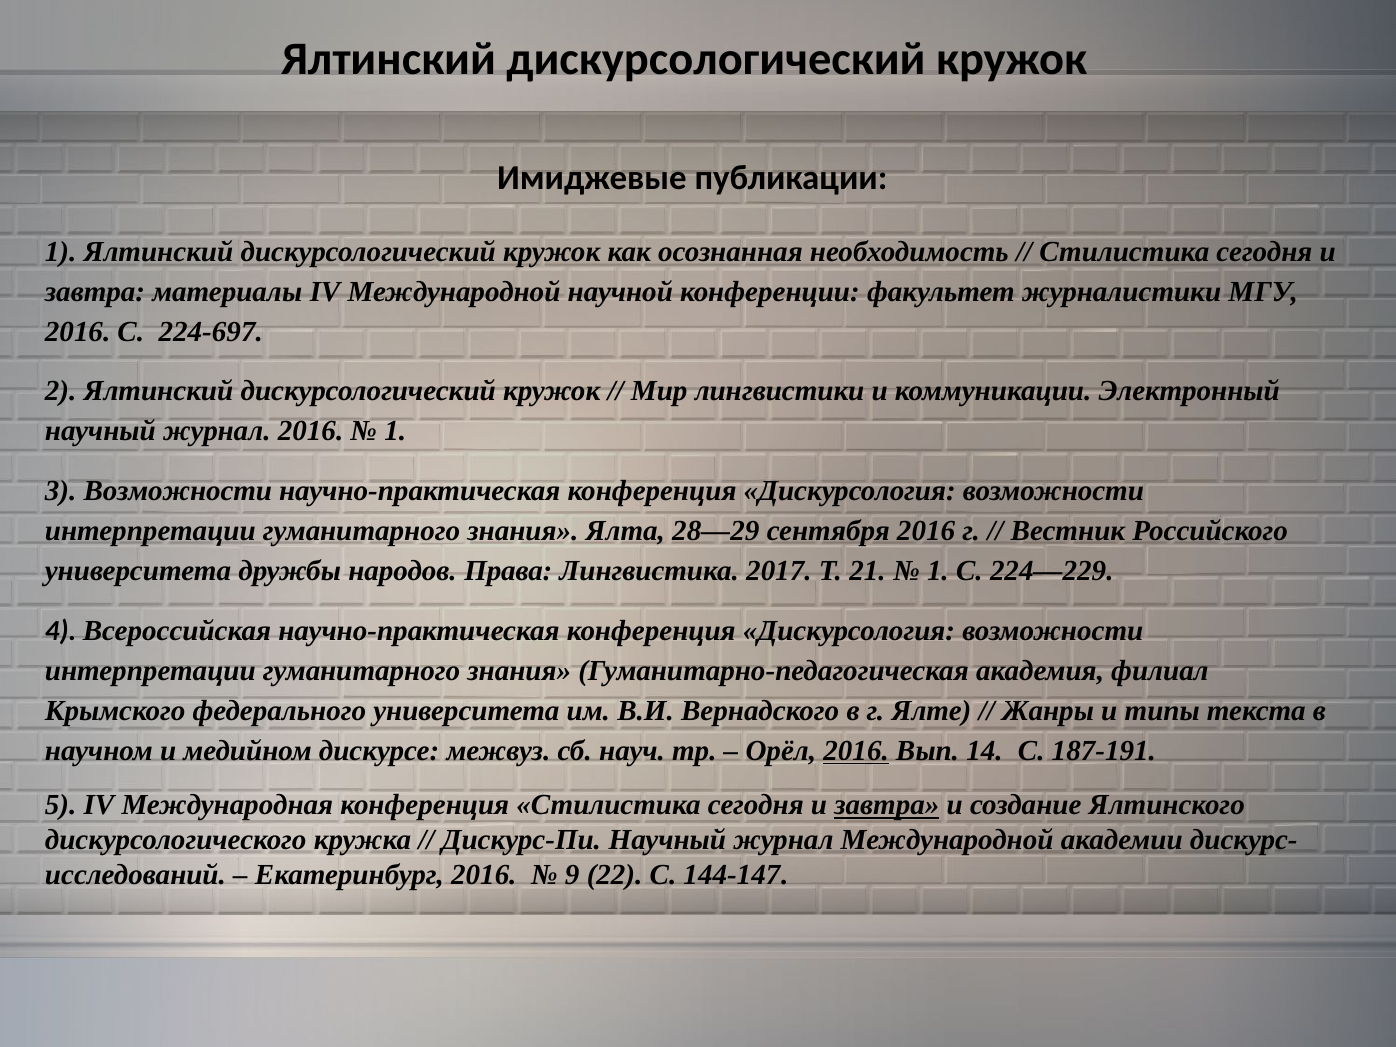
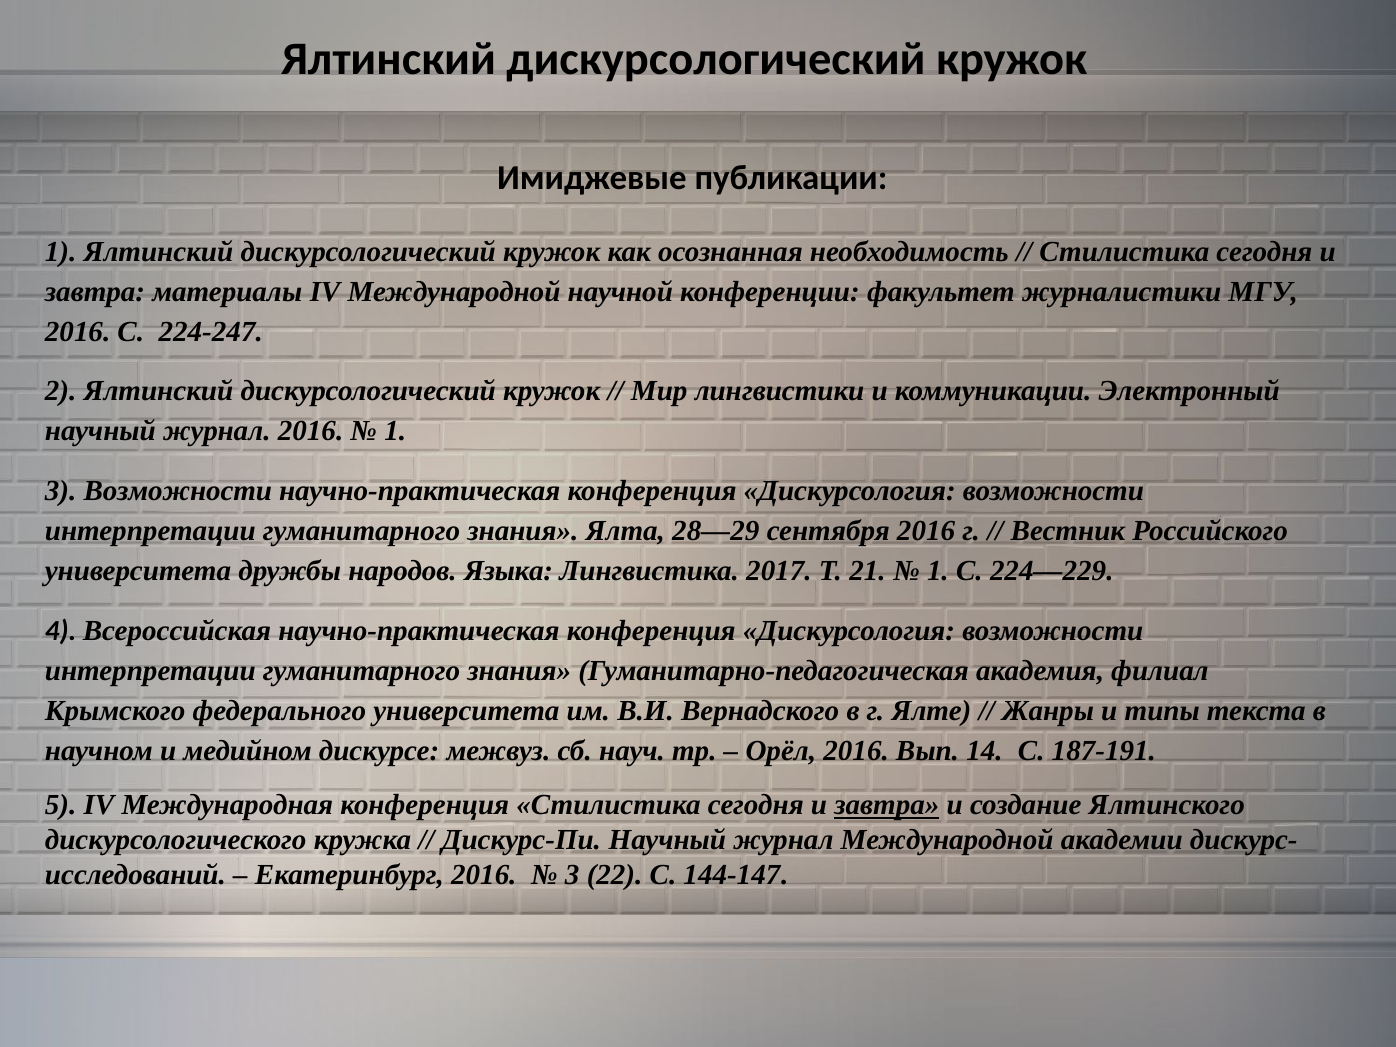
224-697: 224-697 -> 224-247
Права: Права -> Языка
2016 at (856, 751) underline: present -> none
9 at (572, 875): 9 -> 3
